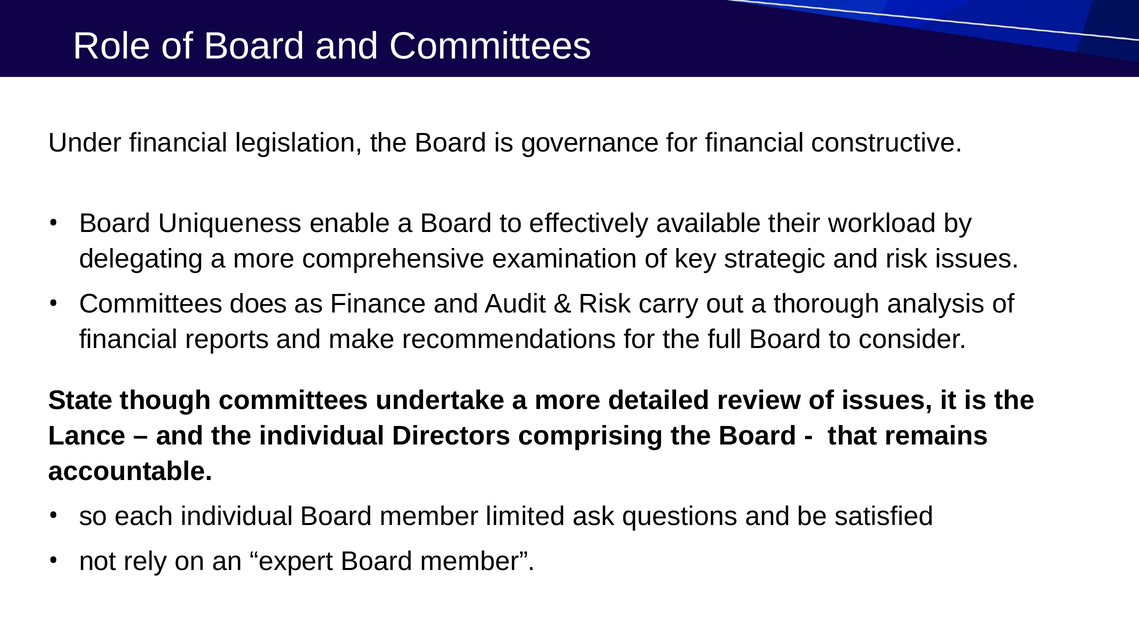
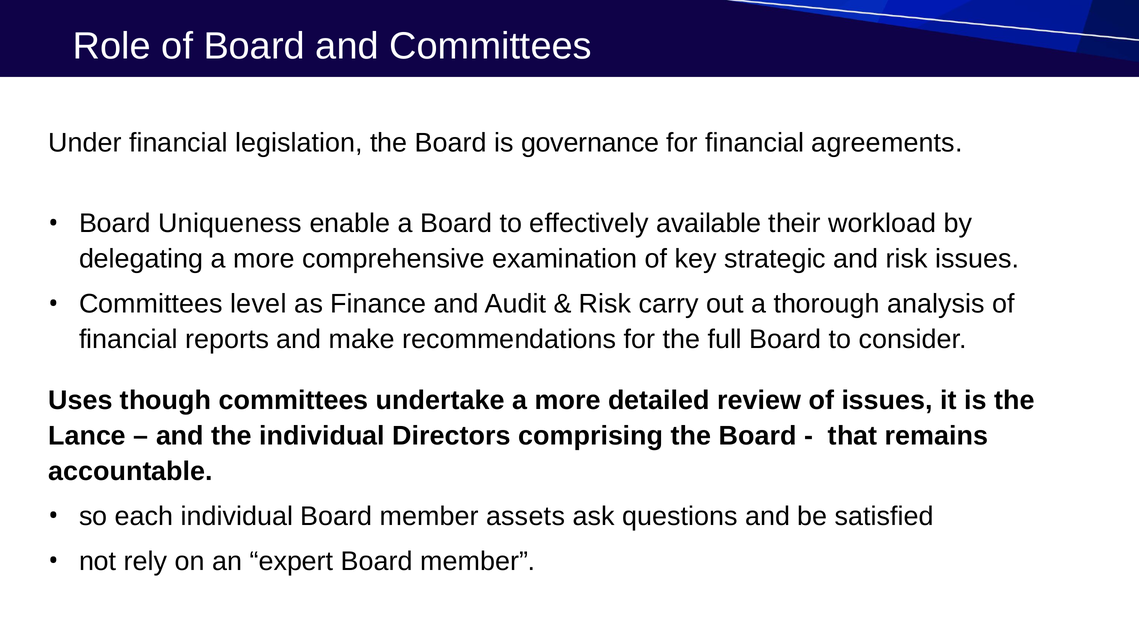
constructive: constructive -> agreements
does: does -> level
State: State -> Uses
limited: limited -> assets
